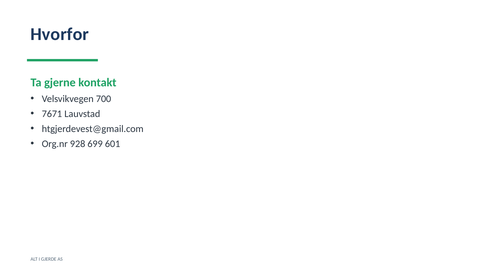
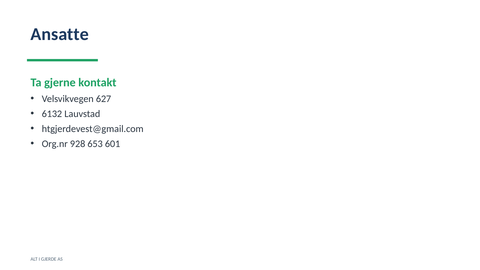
Hvorfor: Hvorfor -> Ansatte
700: 700 -> 627
7671: 7671 -> 6132
699: 699 -> 653
